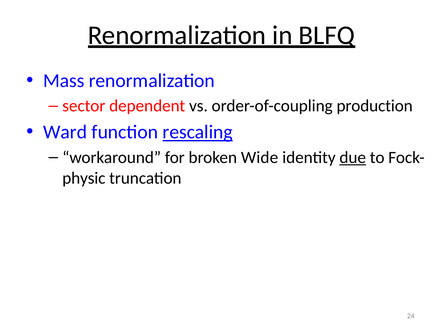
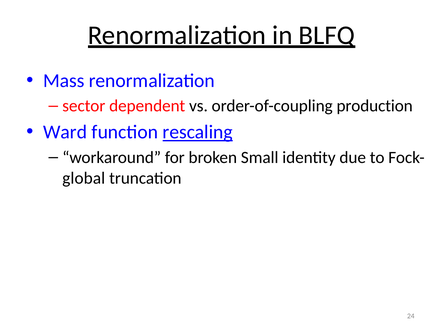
Wide: Wide -> Small
due underline: present -> none
physic: physic -> global
